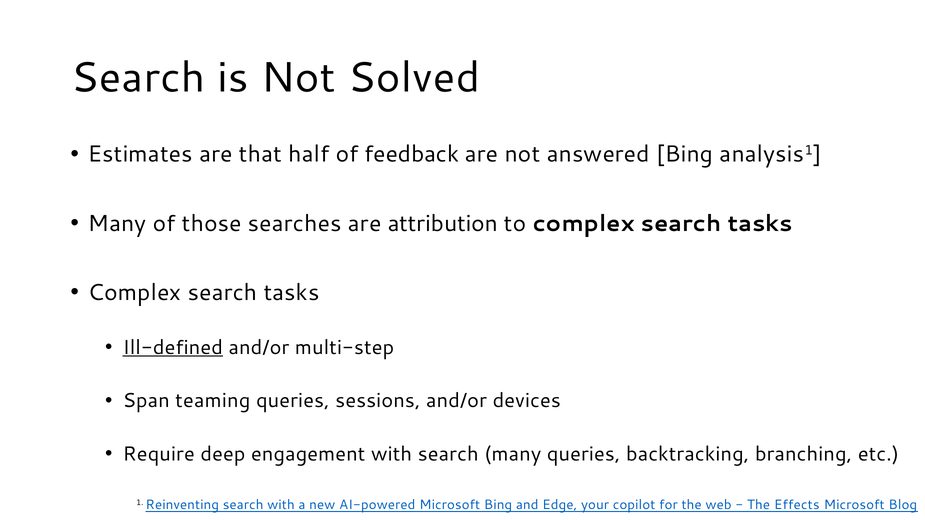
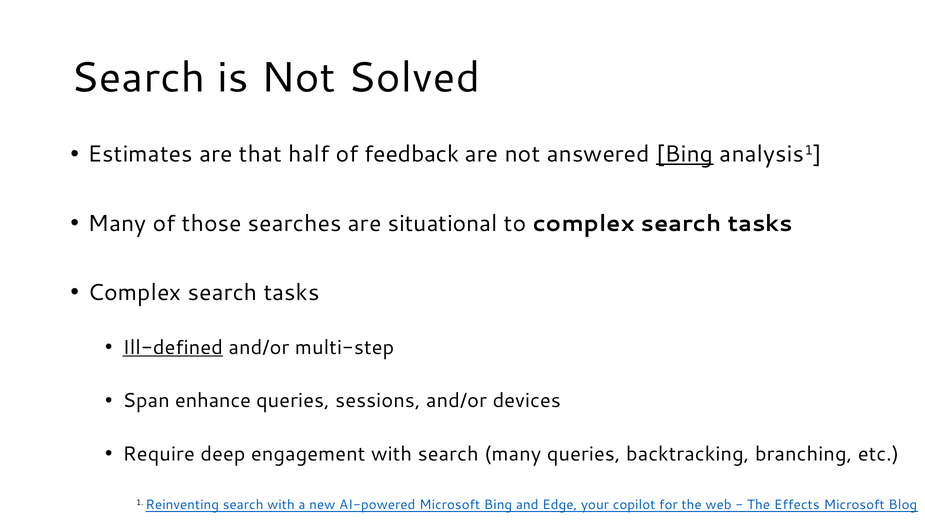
Bing at (685, 154) underline: none -> present
attribution: attribution -> situational
teaming: teaming -> enhance
